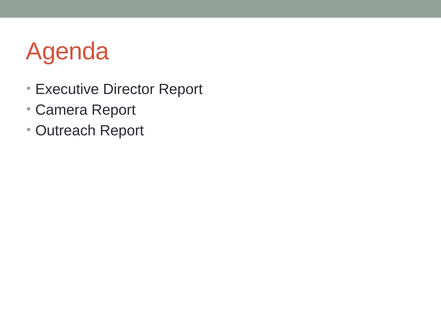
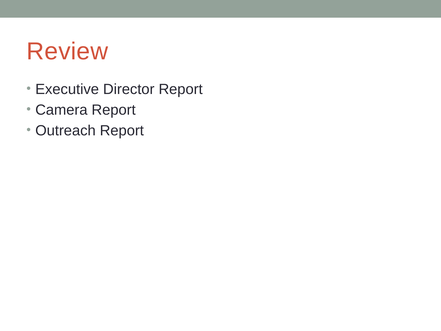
Agenda: Agenda -> Review
